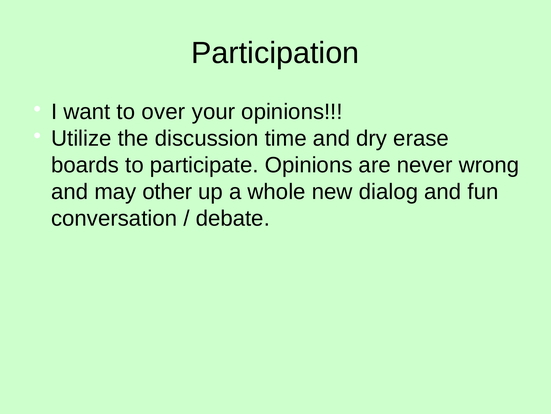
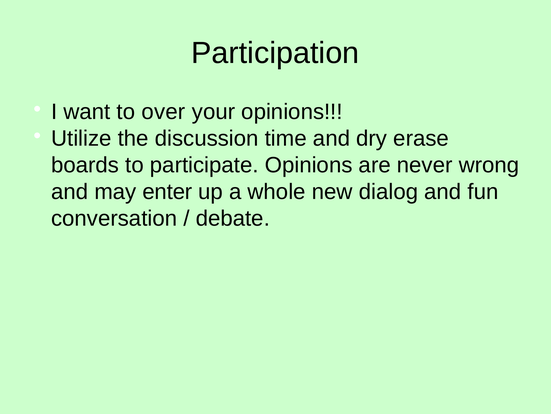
other: other -> enter
